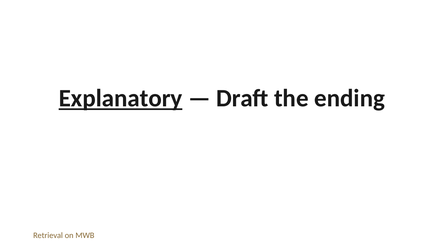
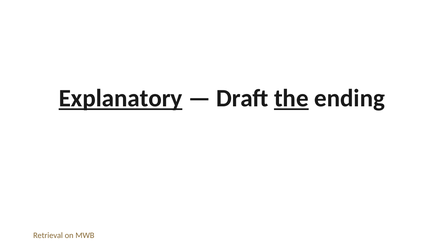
the underline: none -> present
